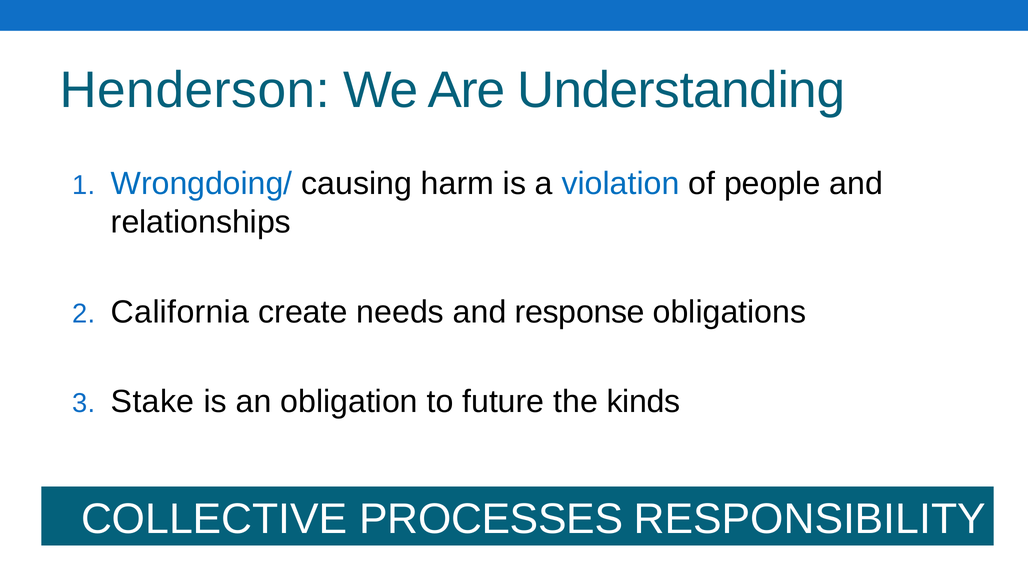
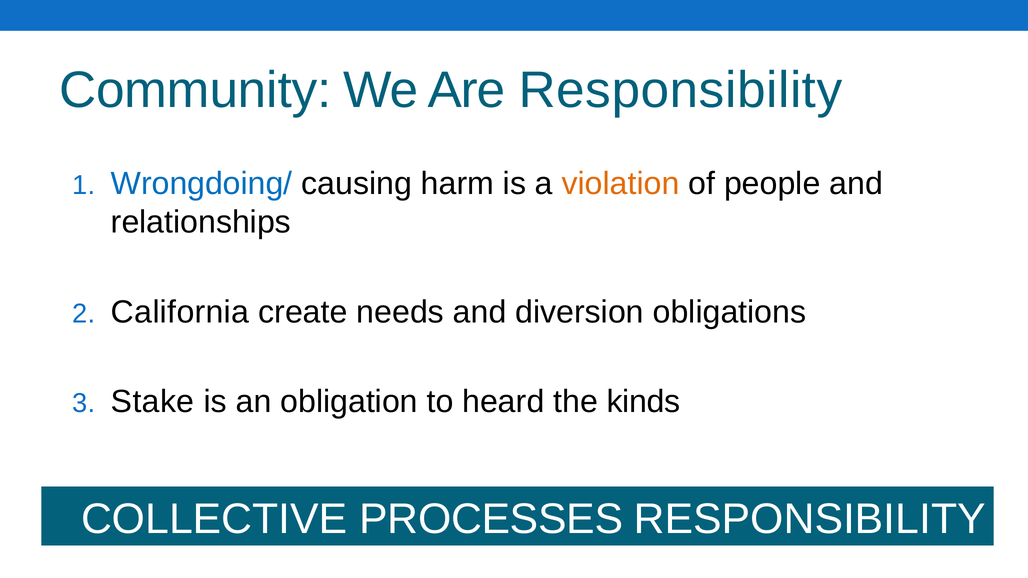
Henderson: Henderson -> Community
Are Understanding: Understanding -> Responsibility
violation colour: blue -> orange
response: response -> diversion
future: future -> heard
